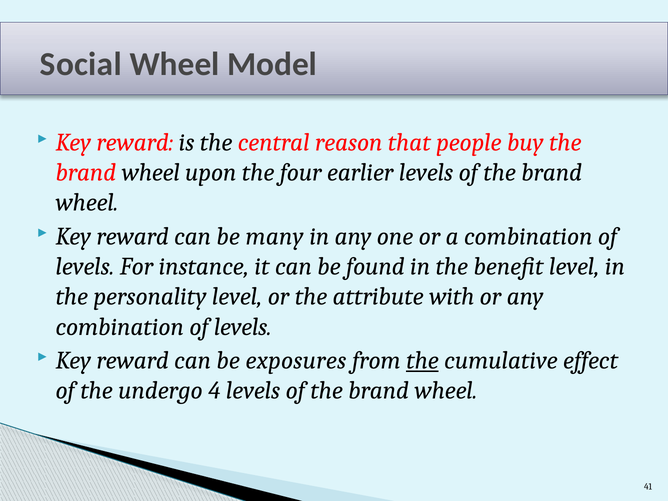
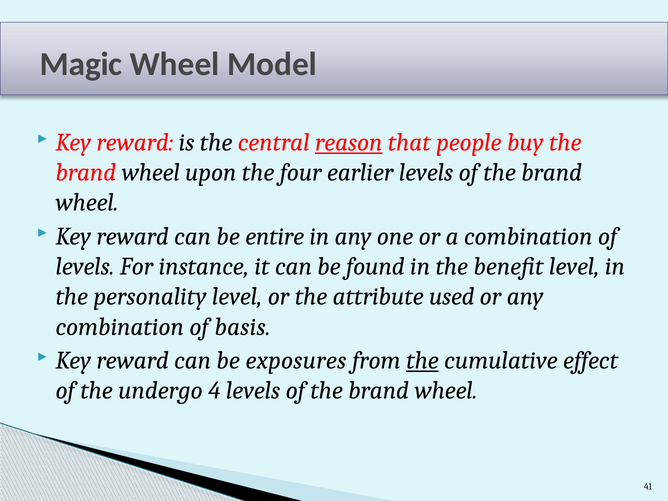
Social: Social -> Magic
reason underline: none -> present
many: many -> entire
with: with -> used
levels at (243, 327): levels -> basis
